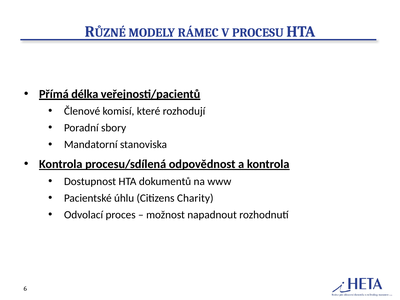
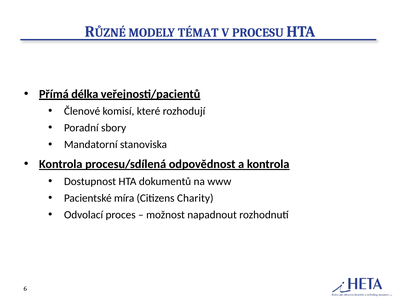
RÁMEC: RÁMEC -> TÉMAT
úhlu: úhlu -> míra
